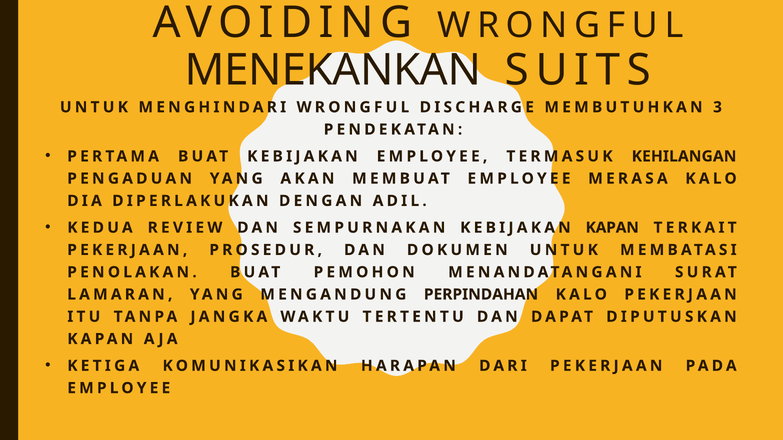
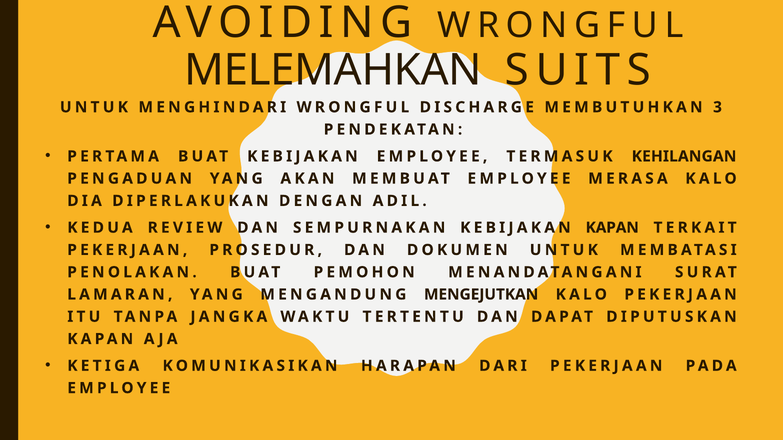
MENEKANKAN: MENEKANKAN -> MELEMAHKAN
PERPINDAHAN: PERPINDAHAN -> MENGEJUTKAN
